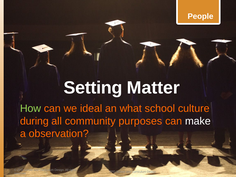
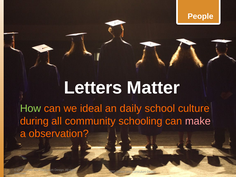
Setting: Setting -> Letters
what: what -> daily
purposes: purposes -> schooling
make colour: white -> pink
